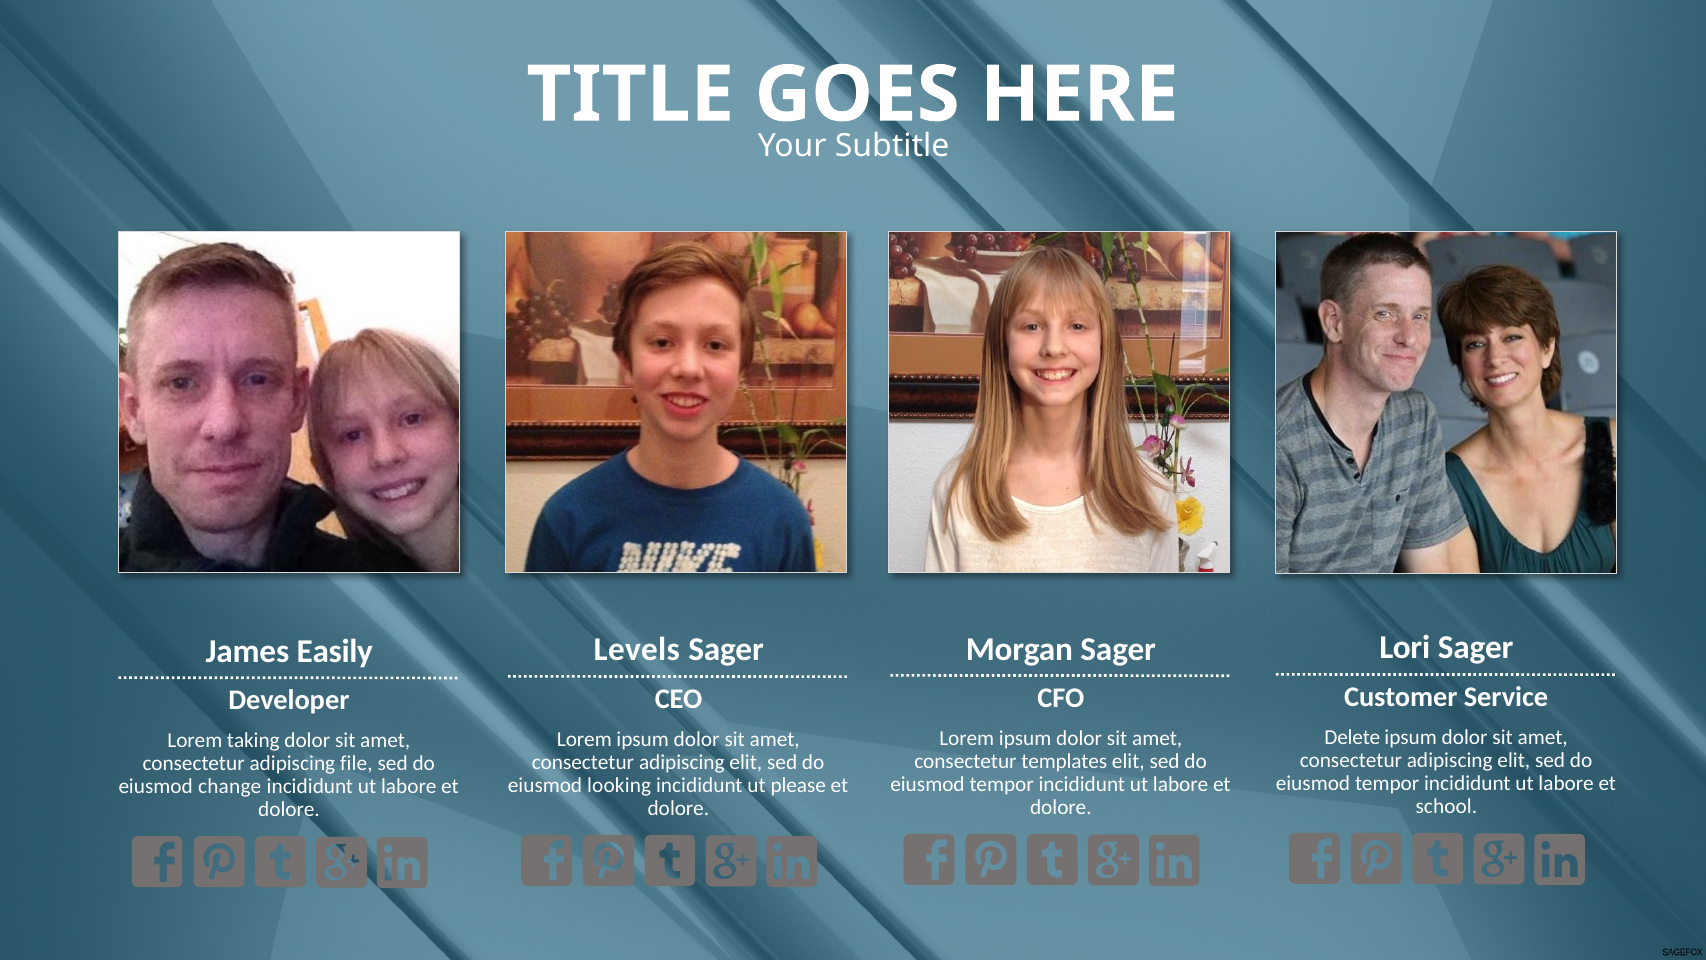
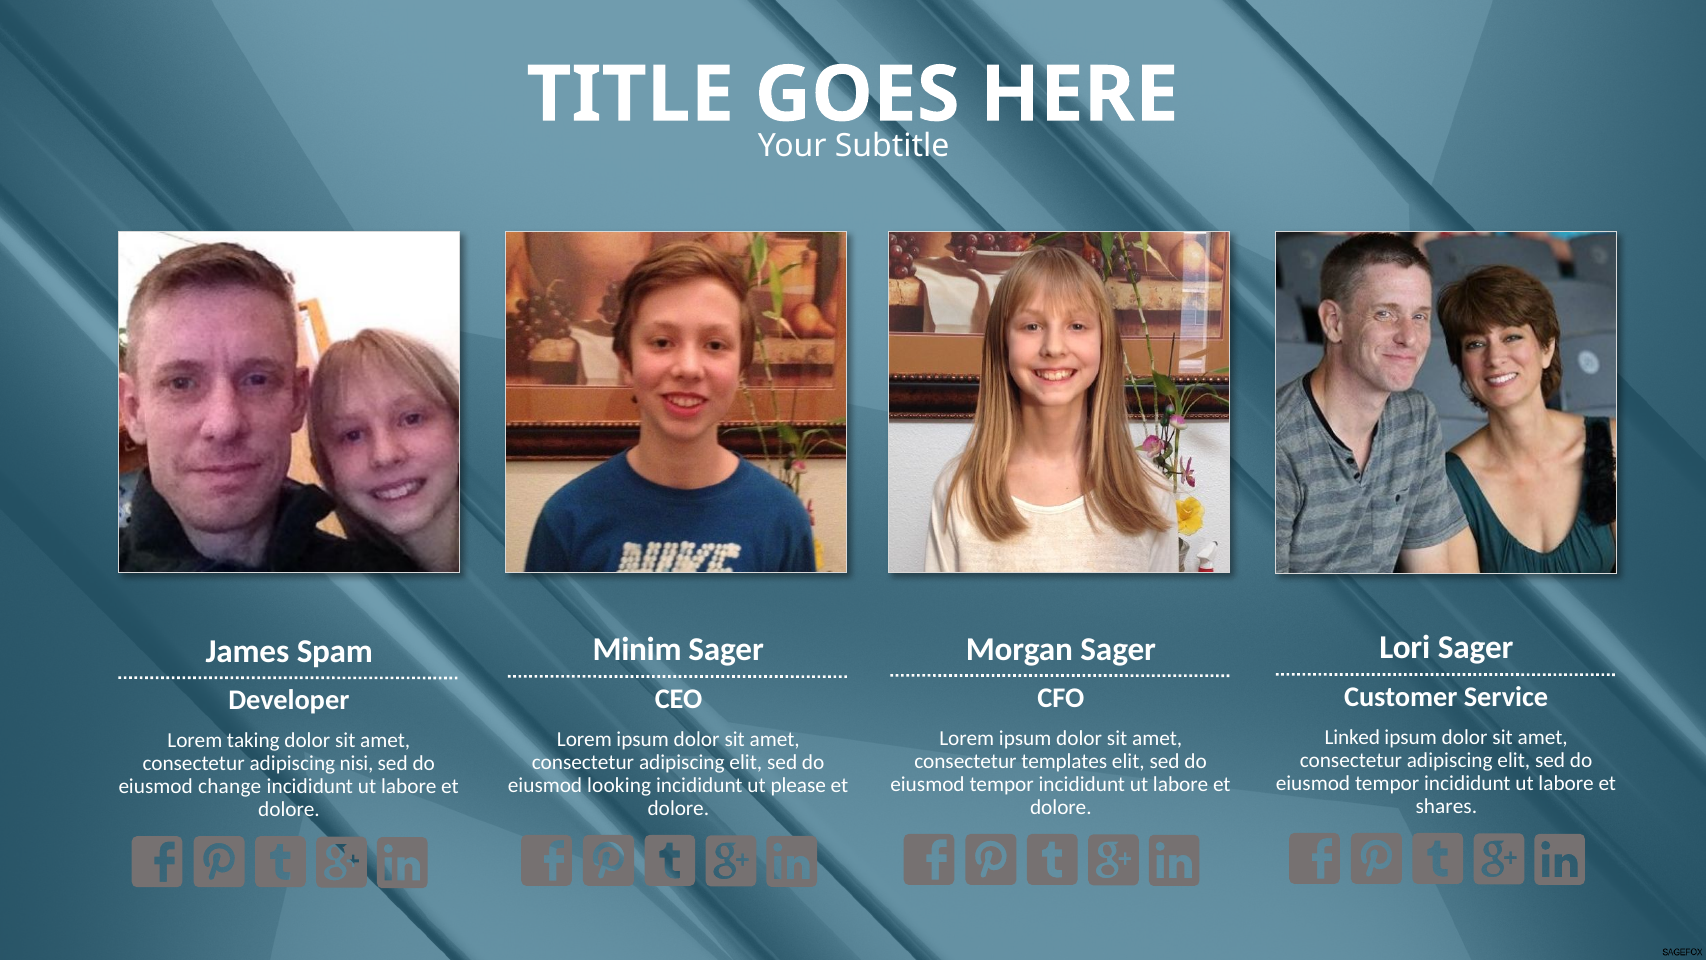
Levels: Levels -> Minim
Easily: Easily -> Spam
Delete: Delete -> Linked
file: file -> nisi
school: school -> shares
